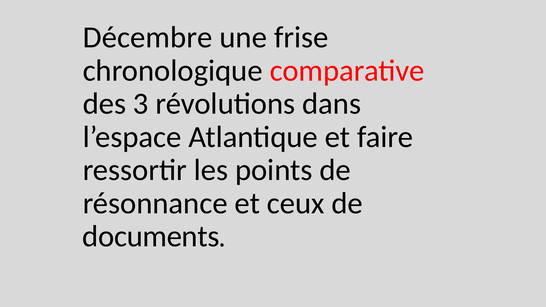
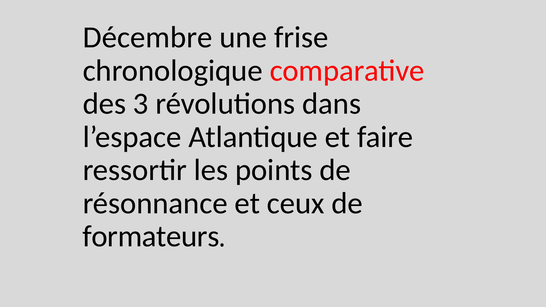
documents: documents -> formateurs
